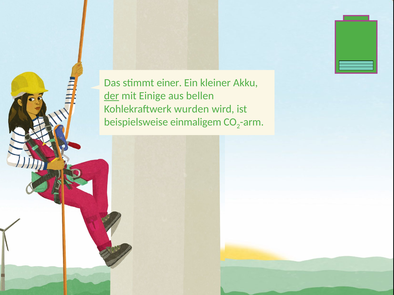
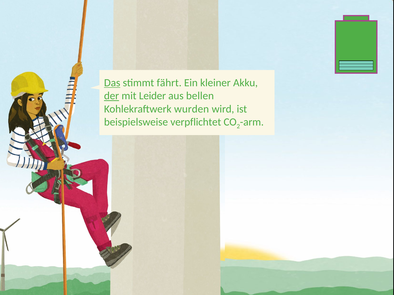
Das underline: none -> present
einer: einer -> fährt
Einige: Einige -> Leider
einmaligem: einmaligem -> verpflichtet
